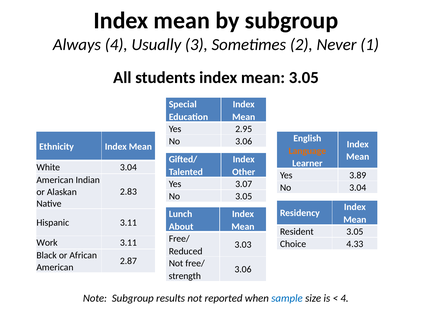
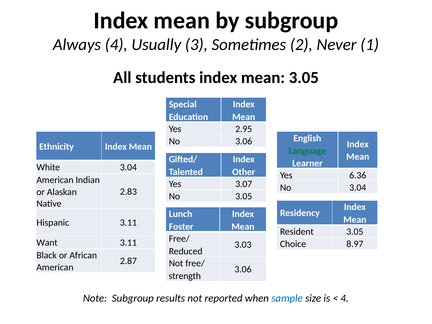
Language colour: orange -> green
3.89: 3.89 -> 6.36
About: About -> Foster
Work: Work -> Want
4.33: 4.33 -> 8.97
